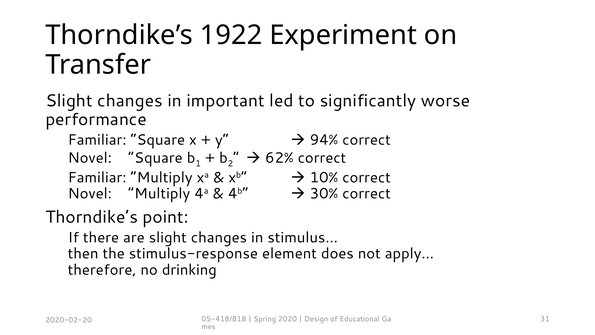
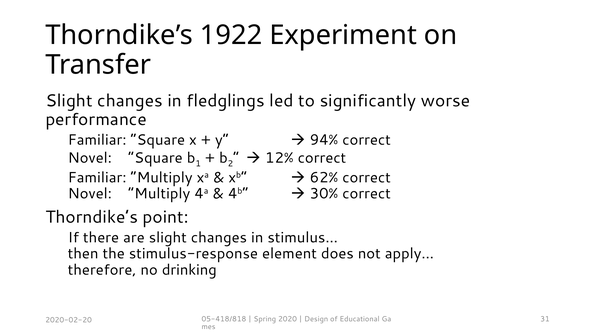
important: important -> fledglings
62%: 62% -> 12%
10%: 10% -> 62%
